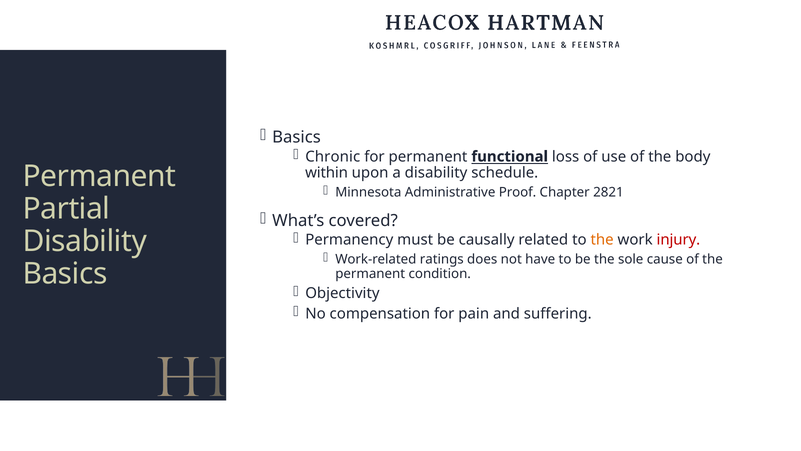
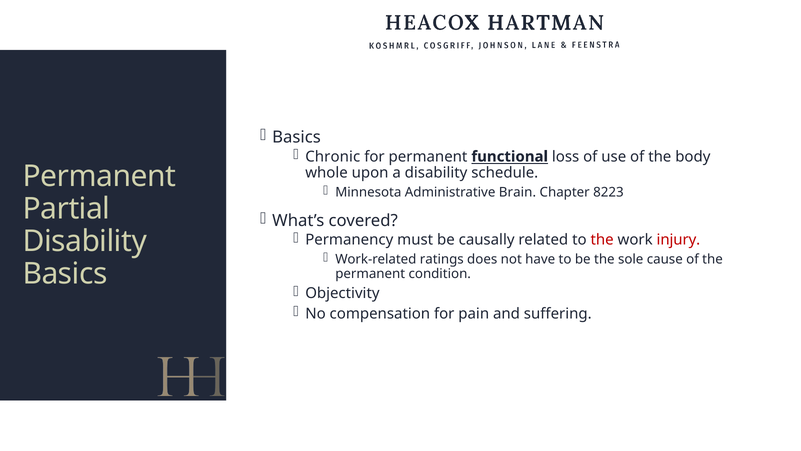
within: within -> whole
Proof: Proof -> Brain
2821: 2821 -> 8223
the at (602, 240) colour: orange -> red
